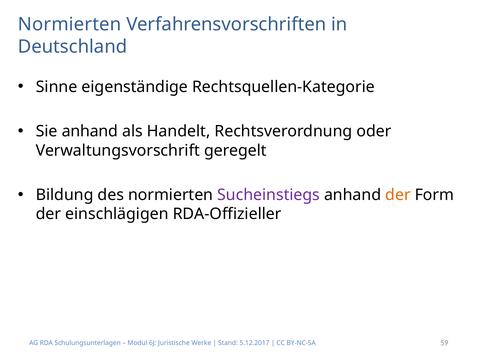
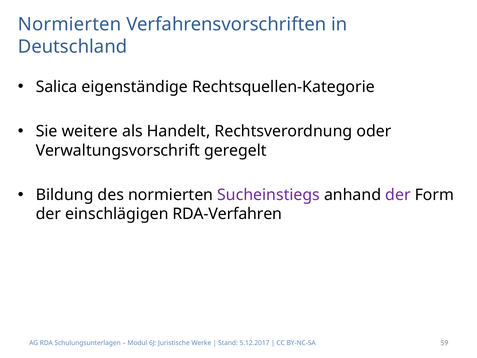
Sinne: Sinne -> Salica
Sie anhand: anhand -> weitere
der at (398, 195) colour: orange -> purple
RDA-Offizieller: RDA-Offizieller -> RDA-Verfahren
